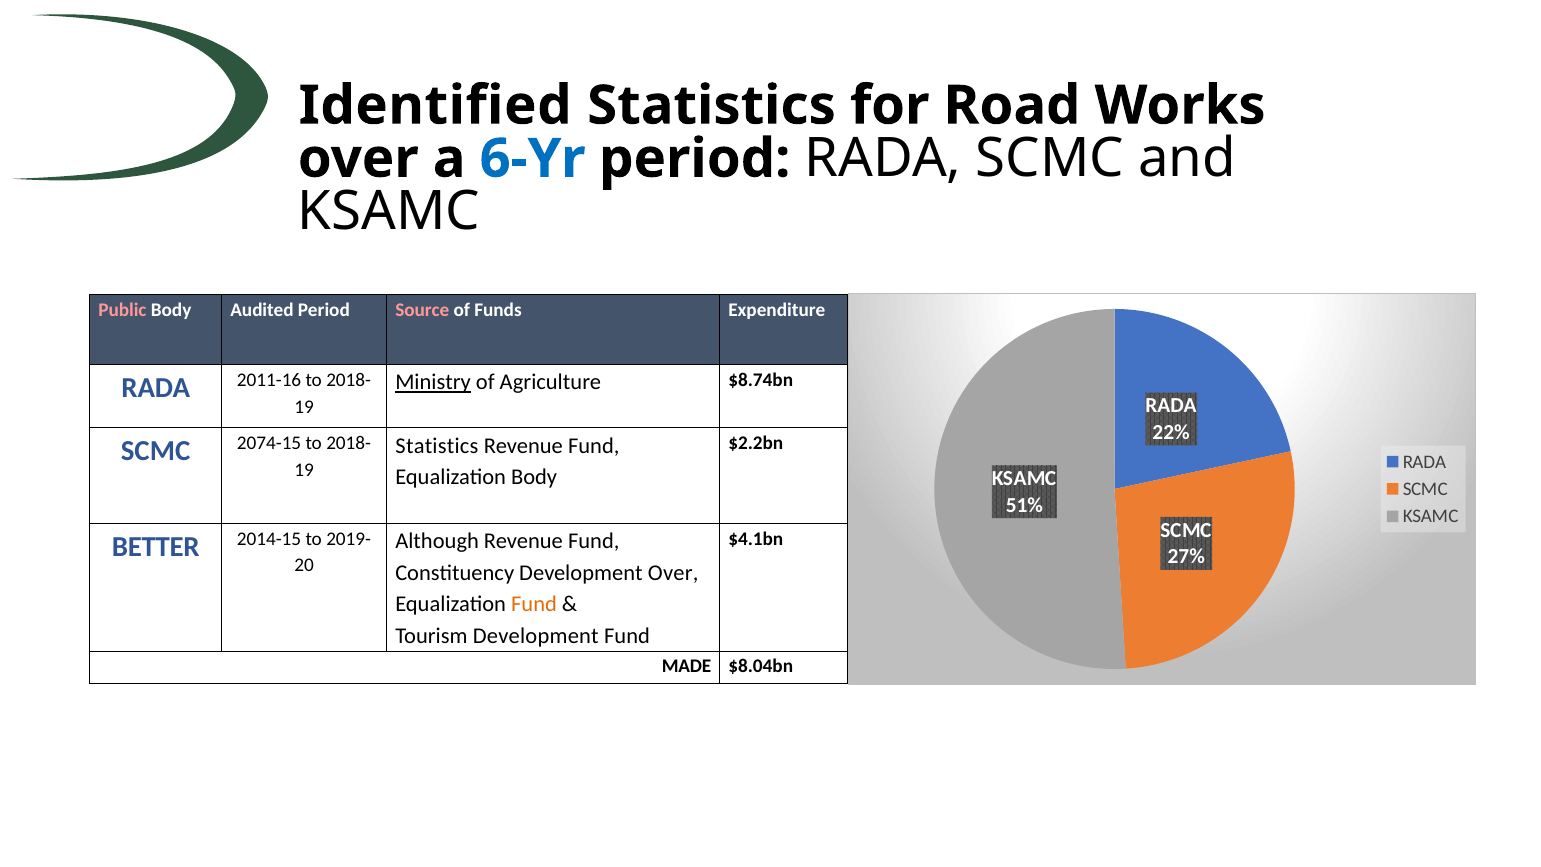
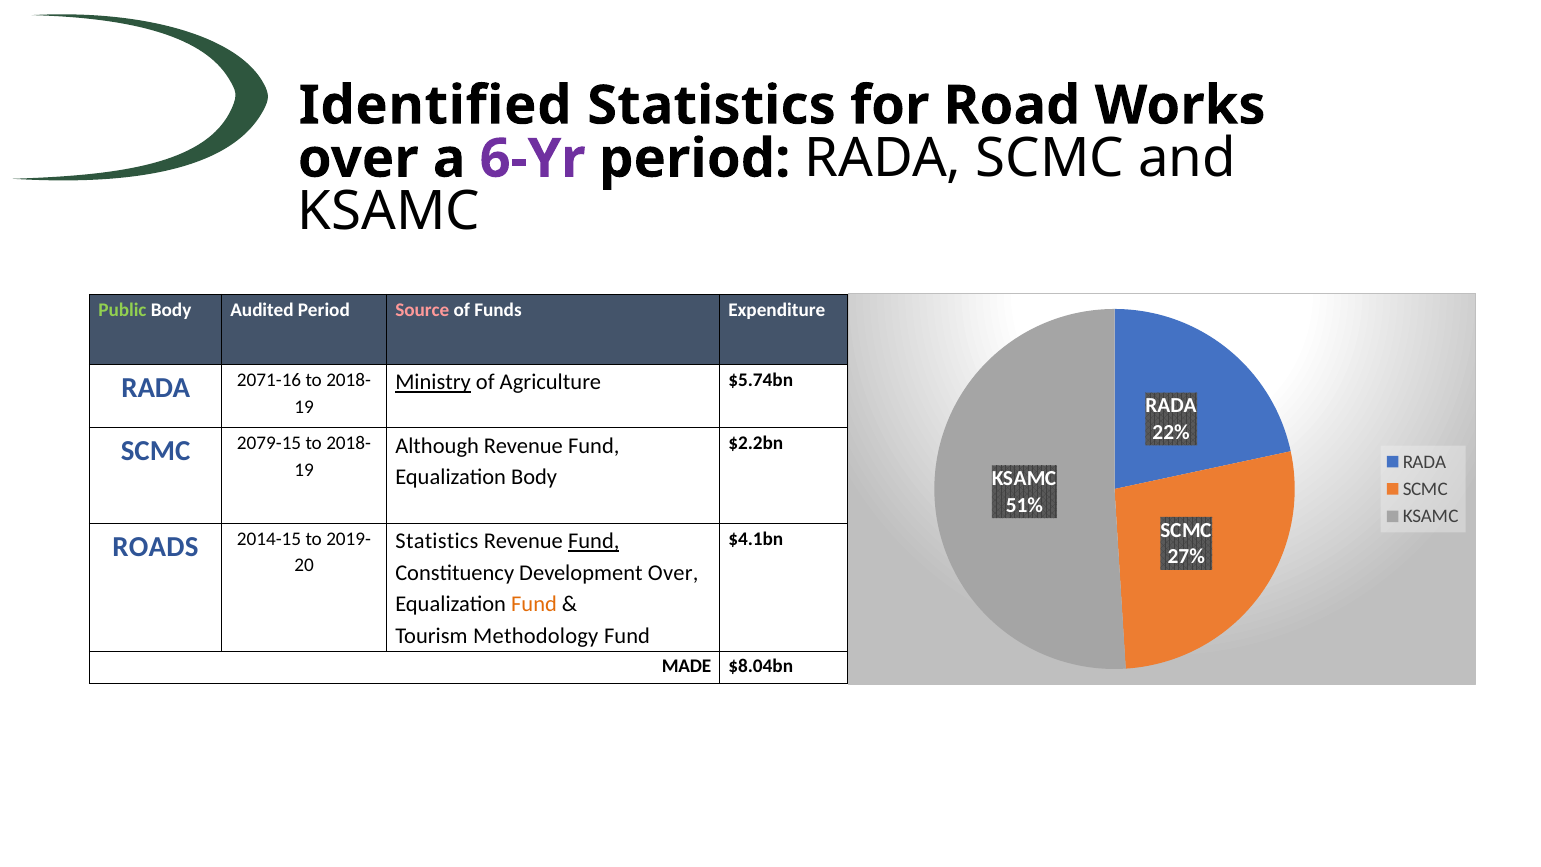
6-Yr colour: blue -> purple
Public colour: pink -> light green
$8.74bn: $8.74bn -> $5.74bn
2011-16: 2011-16 -> 2071-16
Statistics at (437, 446): Statistics -> Although
2074-15: 2074-15 -> 2079-15
Although at (437, 541): Although -> Statistics
Fund at (594, 541) underline: none -> present
BETTER: BETTER -> ROADS
Tourism Development: Development -> Methodology
